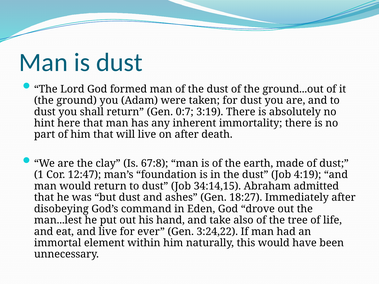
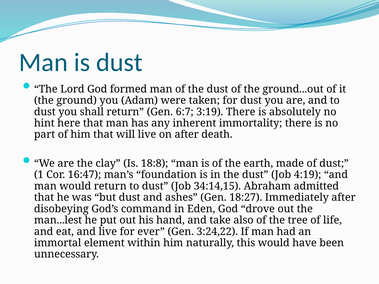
0:7: 0:7 -> 6:7
67:8: 67:8 -> 18:8
12:47: 12:47 -> 16:47
